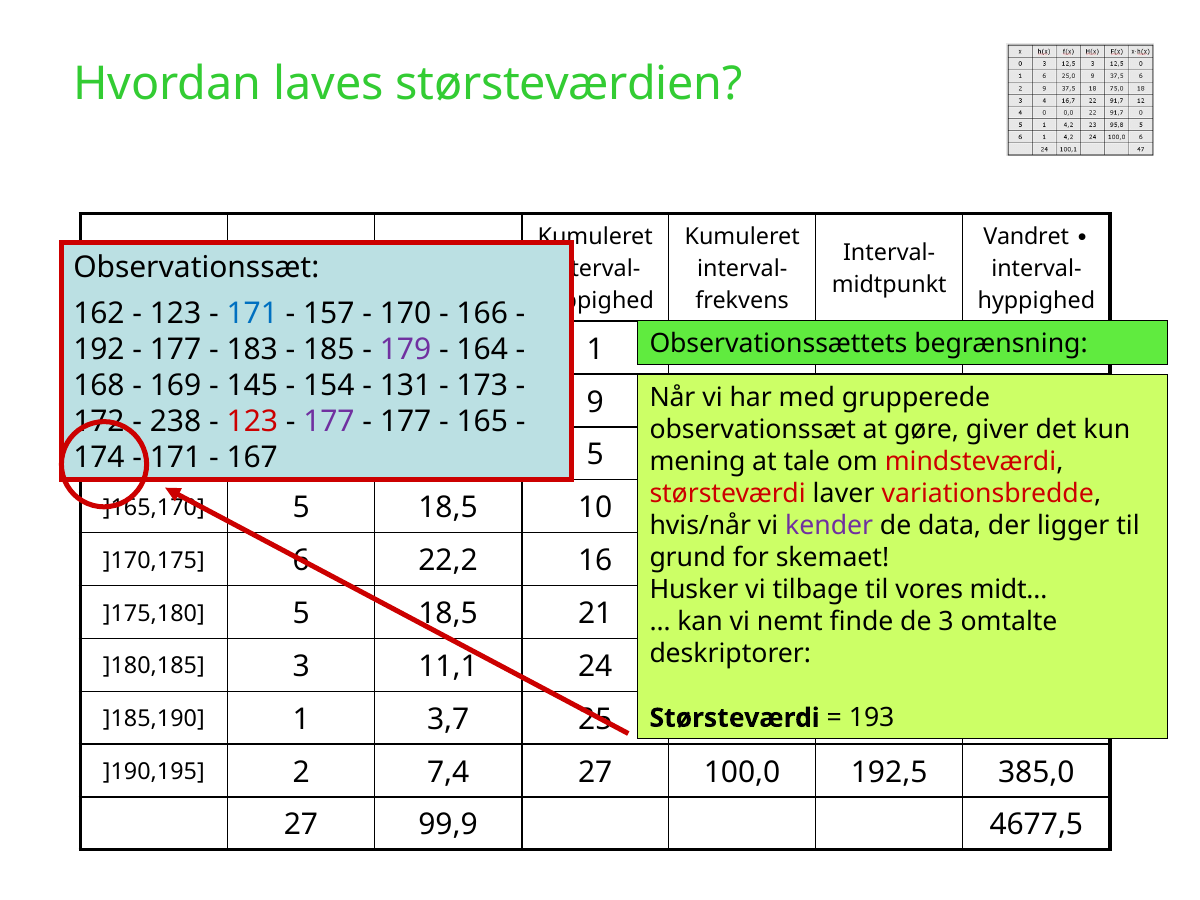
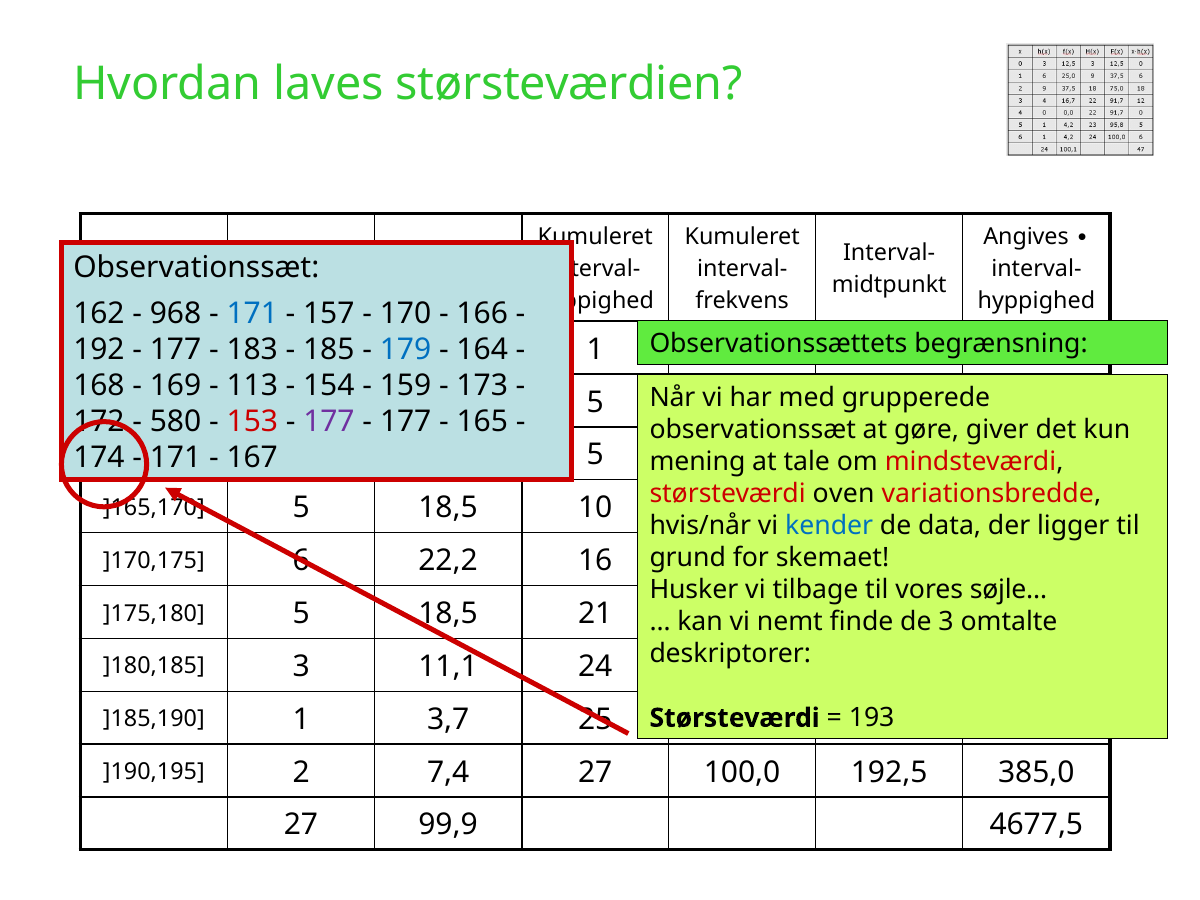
Vandret: Vandret -> Angives
123 at (176, 314): 123 -> 968
179 colour: purple -> blue
145: 145 -> 113
131: 131 -> 159
9 at (595, 402): 9 -> 5
238: 238 -> 580
123 at (252, 422): 123 -> 153
laver: laver -> oven
kender colour: purple -> blue
midt…: midt… -> søjle…
